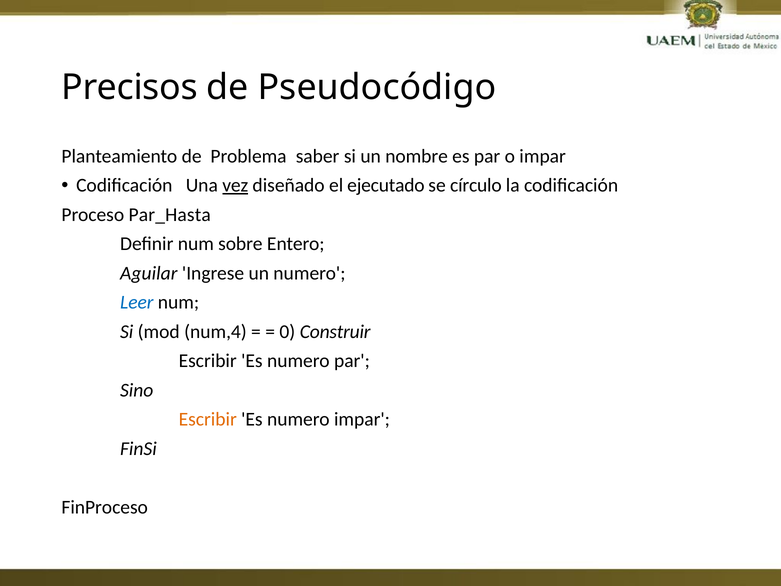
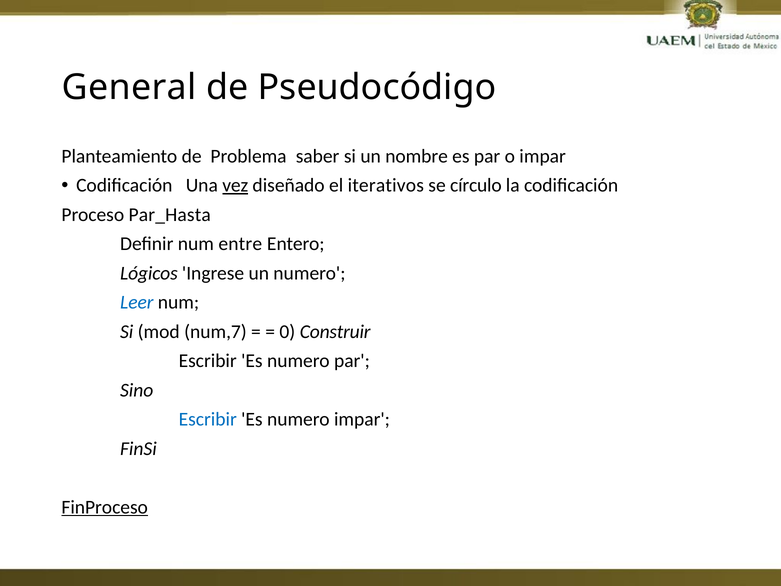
Precisos: Precisos -> General
ejecutado: ejecutado -> iterativos
sobre: sobre -> entre
Aguilar: Aguilar -> Lógicos
num,4: num,4 -> num,7
Escribir at (208, 419) colour: orange -> blue
FinProceso underline: none -> present
